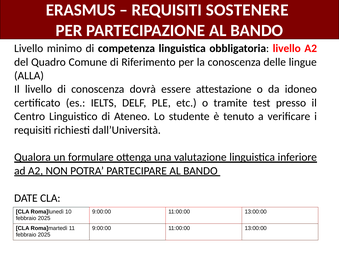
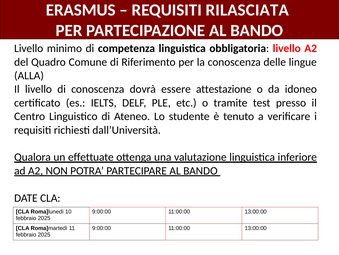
SOSTENERE: SOSTENERE -> RILASCIATA
formulare: formulare -> effettuate
